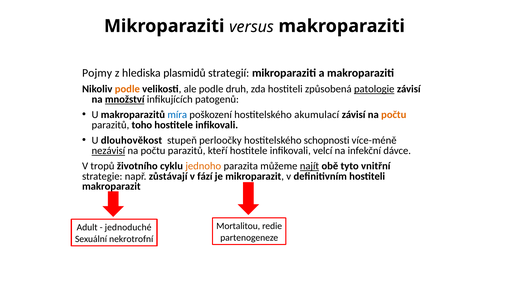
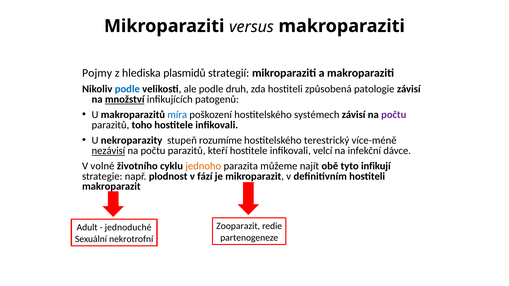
podle at (127, 89) colour: orange -> blue
patologie underline: present -> none
akumulací: akumulací -> systémech
počtu at (394, 115) colour: orange -> purple
dlouhověkost: dlouhověkost -> nekroparazity
perloočky: perloočky -> rozumíme
schopnosti: schopnosti -> terestrický
tropů: tropů -> volné
najít underline: present -> none
vnitřní: vnitřní -> infikují
zůstávají: zůstávají -> plodnost
Mortalitou: Mortalitou -> Zooparazit
